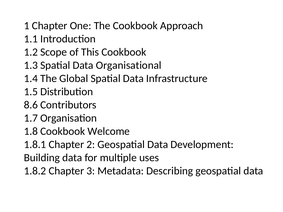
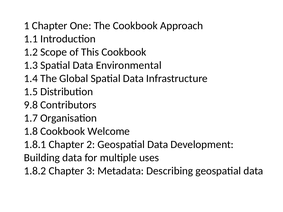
Organisational: Organisational -> Environmental
8.6: 8.6 -> 9.8
